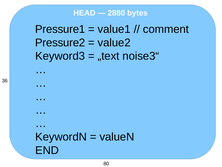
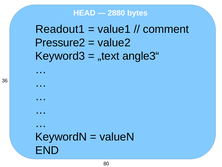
Pressure1: Pressure1 -> Readout1
noise3“: noise3“ -> angle3“
